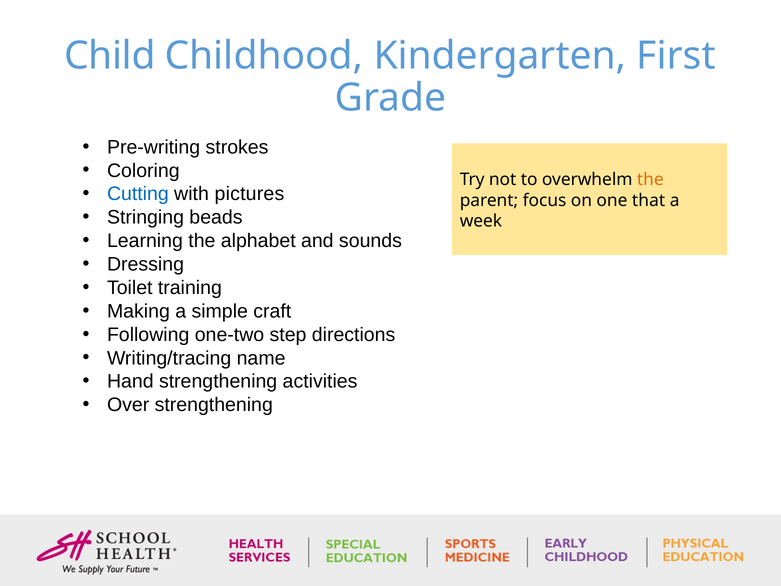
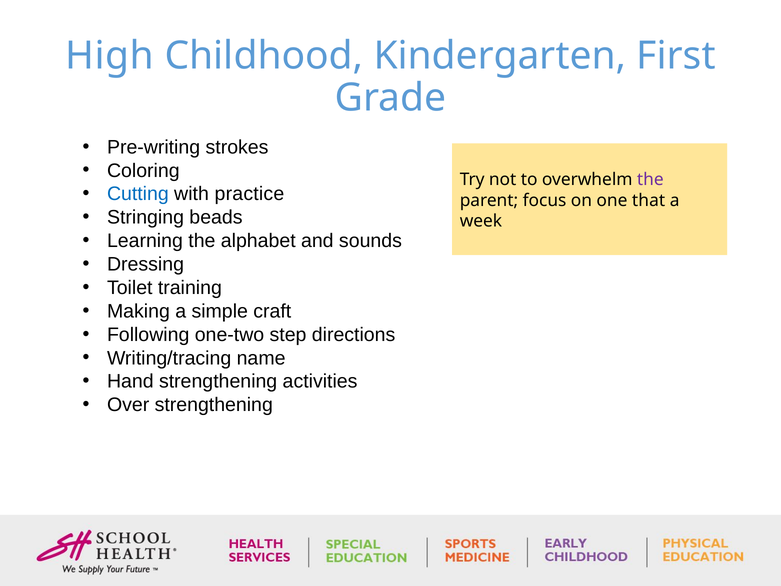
Child: Child -> High
the at (650, 179) colour: orange -> purple
pictures: pictures -> practice
